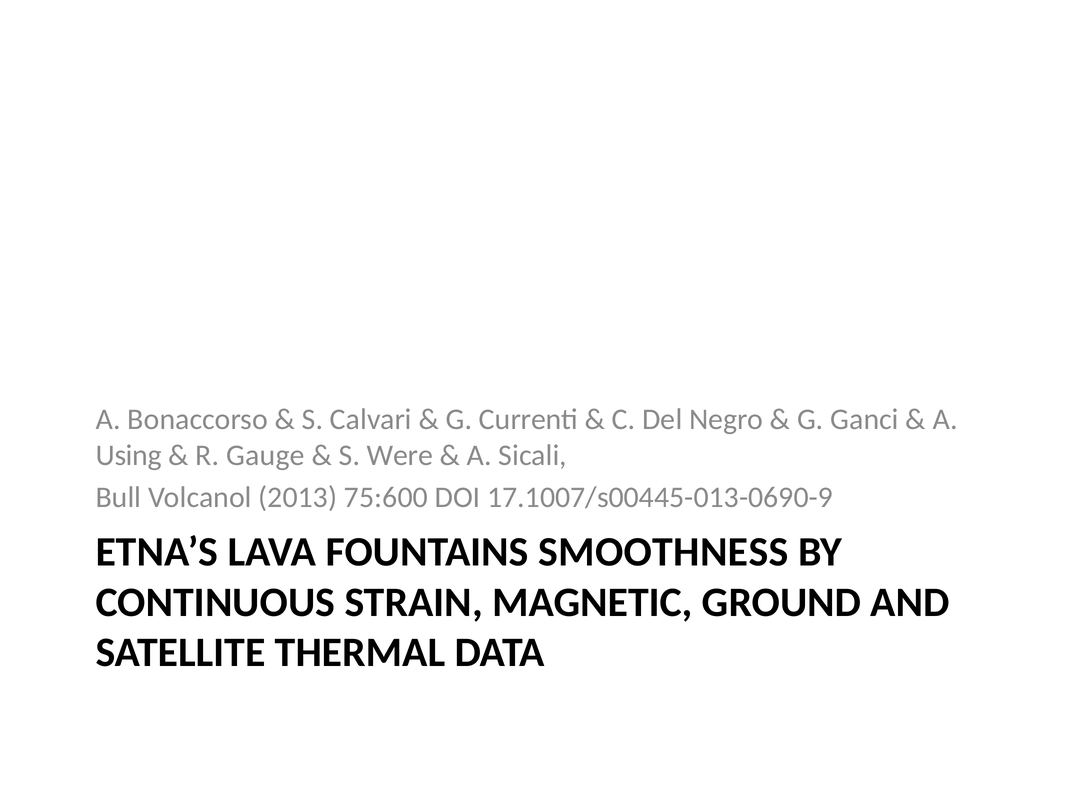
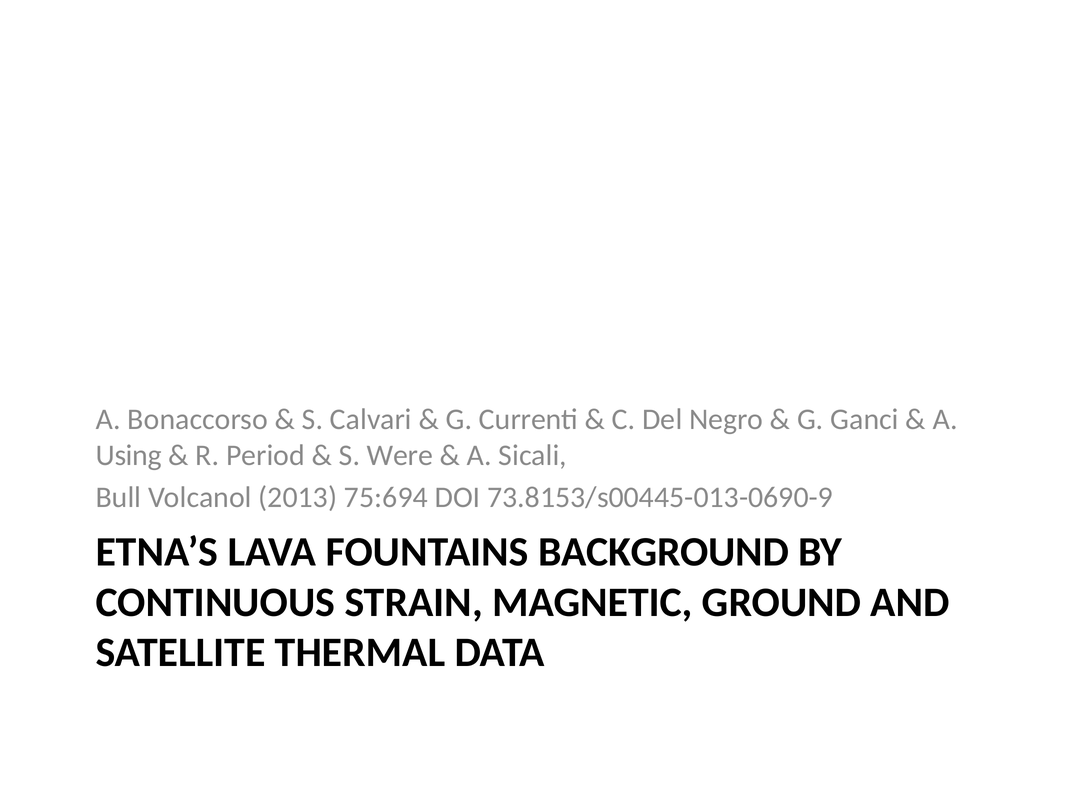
Gauge: Gauge -> Period
75:600: 75:600 -> 75:694
17.1007/s00445-013-0690-9: 17.1007/s00445-013-0690-9 -> 73.8153/s00445-013-0690-9
SMOOTHNESS: SMOOTHNESS -> BACKGROUND
